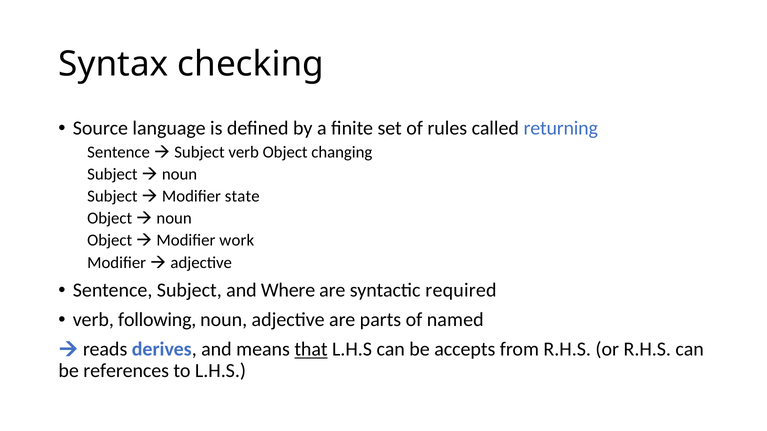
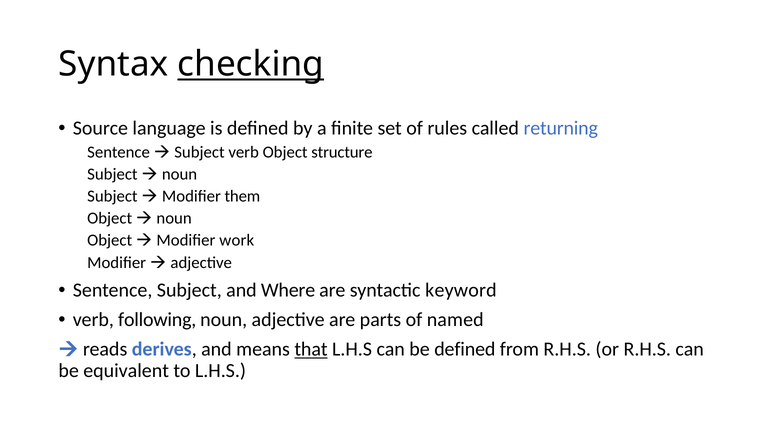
checking underline: none -> present
changing: changing -> structure
state: state -> them
required: required -> keyword
be accepts: accepts -> defined
references: references -> equivalent
